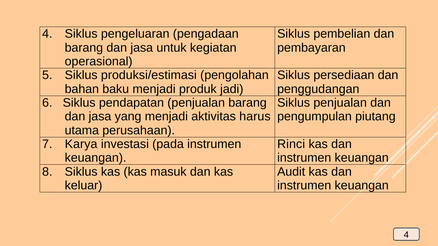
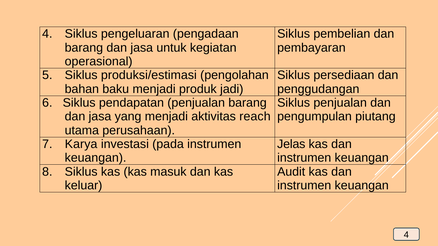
harus: harus -> reach
Rinci: Rinci -> Jelas
